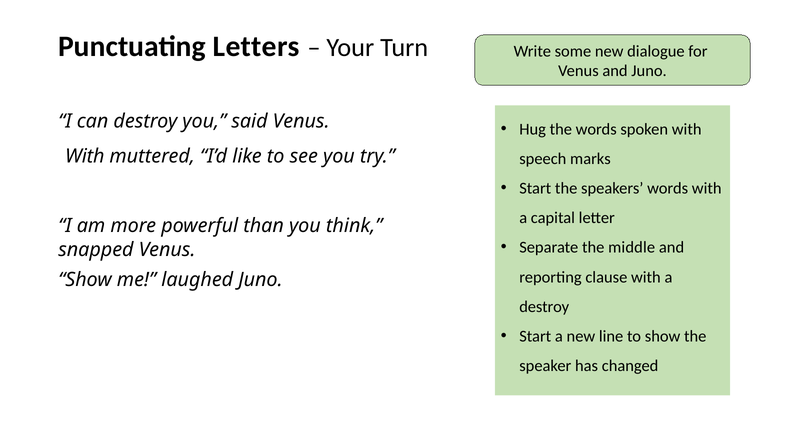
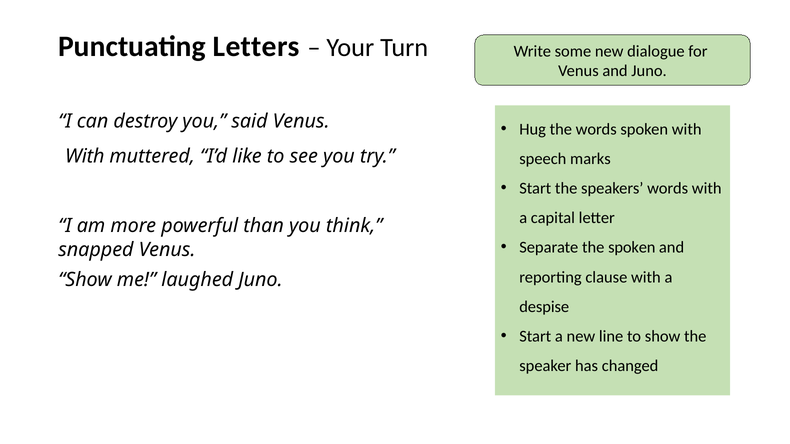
the middle: middle -> spoken
destroy at (544, 307): destroy -> despise
